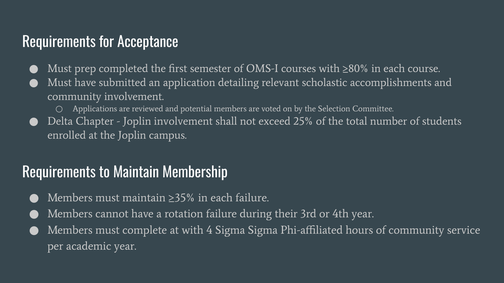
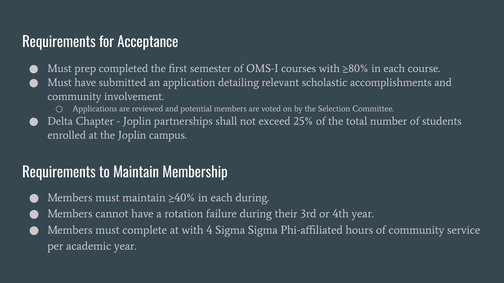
Joplin involvement: involvement -> partnerships
≥35%: ≥35% -> ≥40%
each failure: failure -> during
